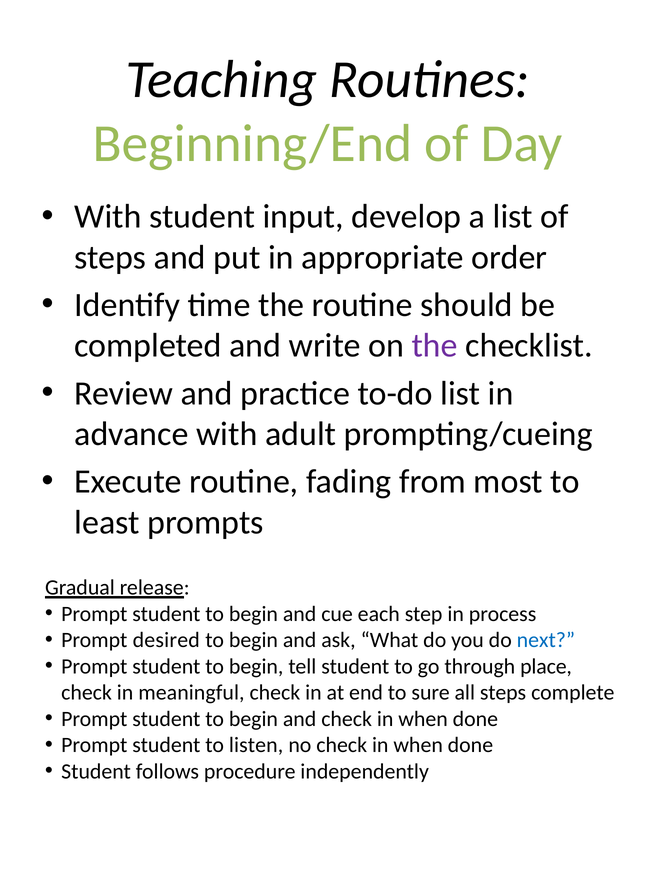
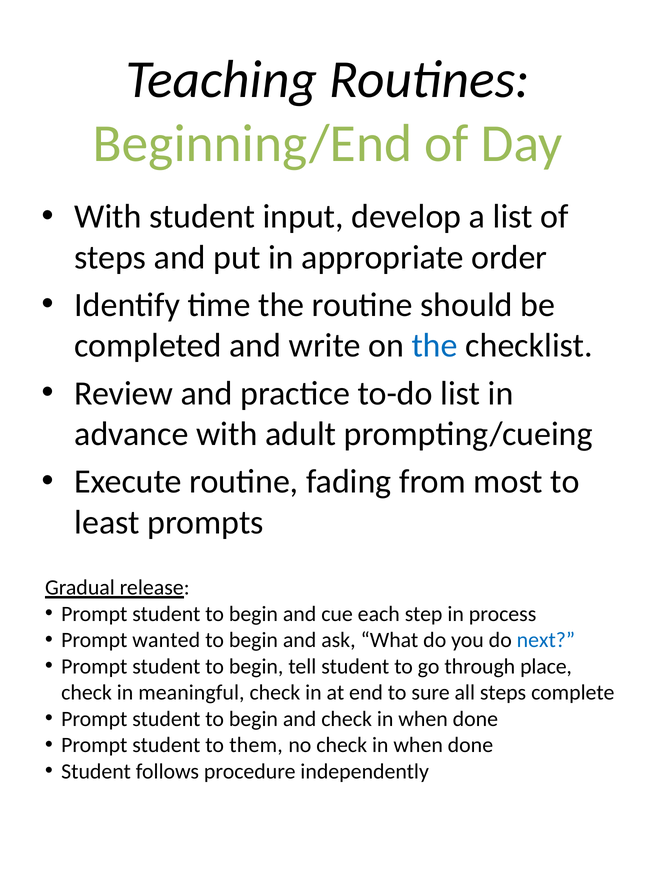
the at (435, 346) colour: purple -> blue
desired: desired -> wanted
listen: listen -> them
